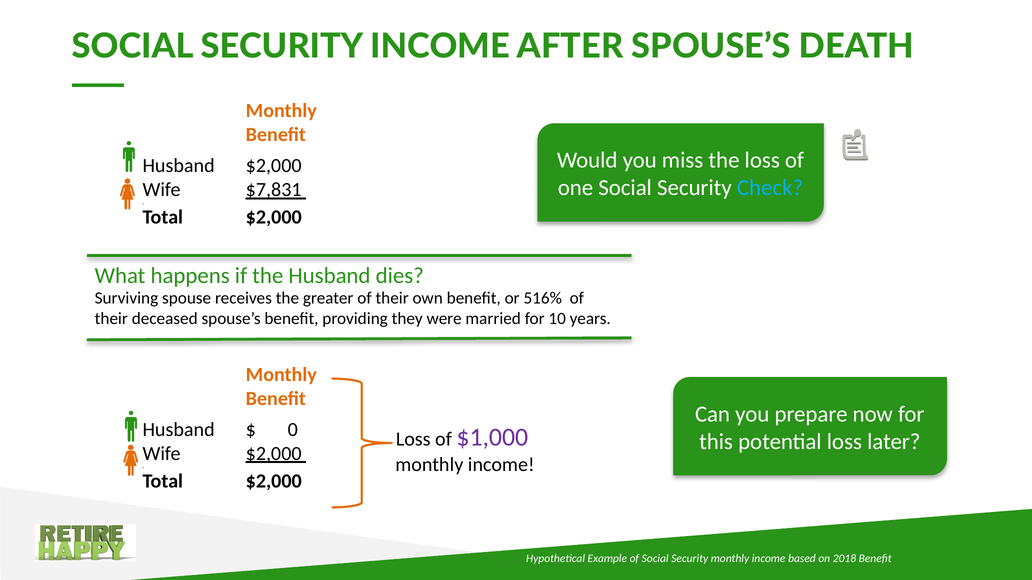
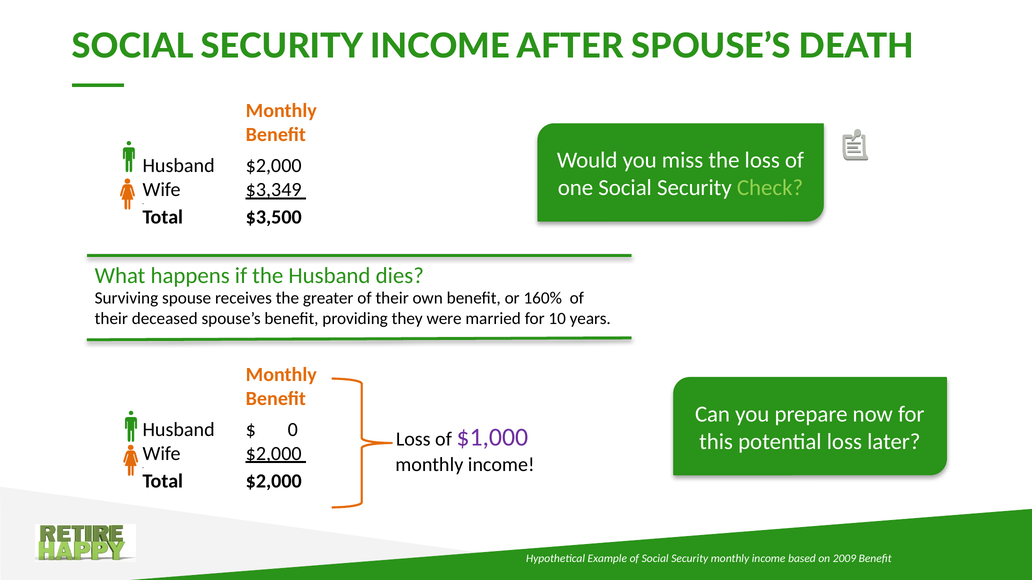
Check colour: light blue -> light green
$7,831: $7,831 -> $3,349
$2,000 at (274, 217): $2,000 -> $3,500
516%: 516% -> 160%
2018: 2018 -> 2009
